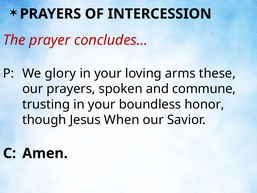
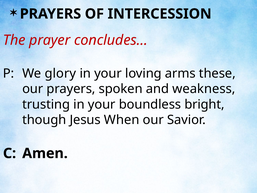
commune: commune -> weakness
honor: honor -> bright
